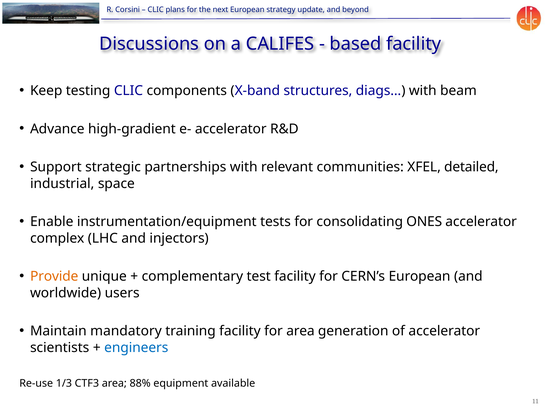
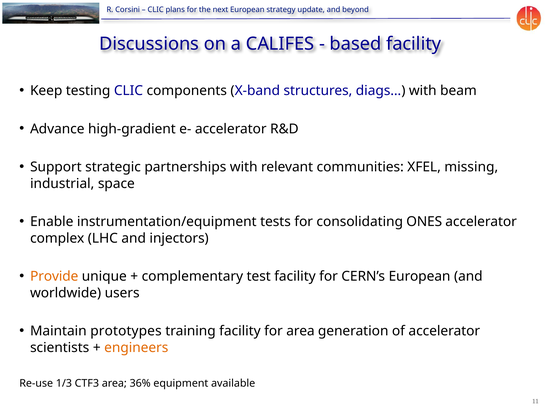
detailed: detailed -> missing
mandatory: mandatory -> prototypes
engineers colour: blue -> orange
88%: 88% -> 36%
